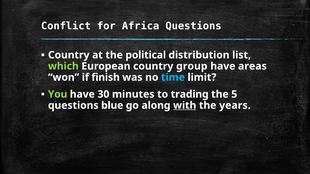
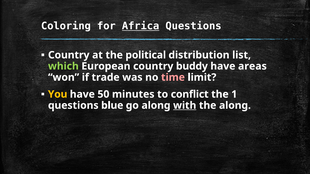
Conflict: Conflict -> Coloring
Africa underline: none -> present
group: group -> buddy
finish: finish -> trade
time colour: light blue -> pink
You colour: light green -> yellow
30: 30 -> 50
trading: trading -> conflict
5: 5 -> 1
the years: years -> along
